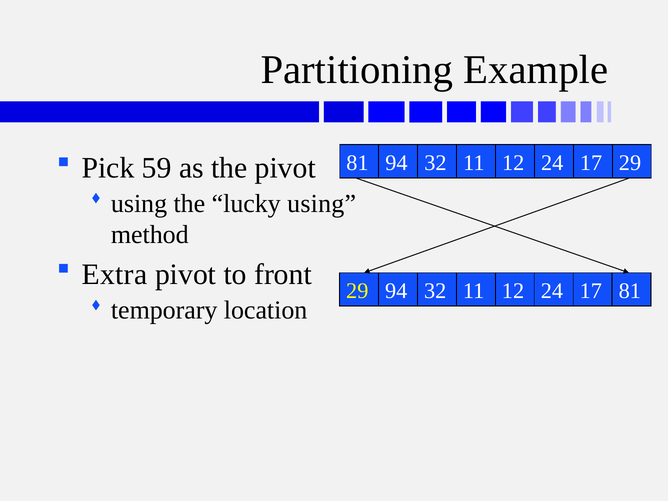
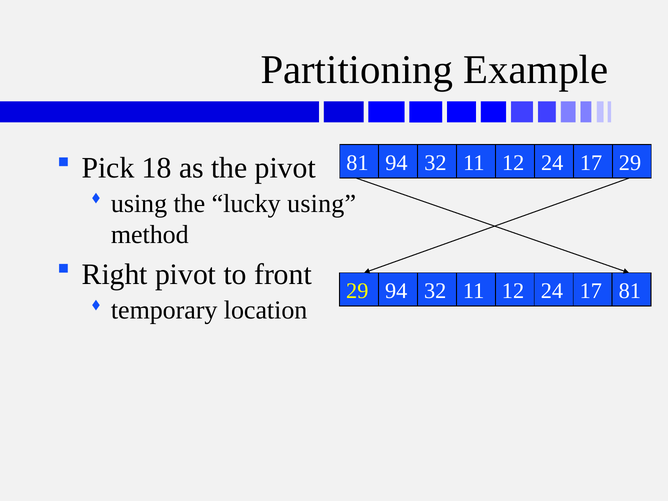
59: 59 -> 18
Extra: Extra -> Right
